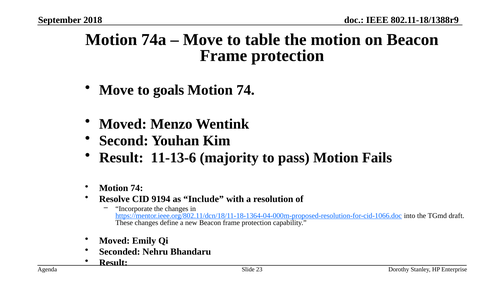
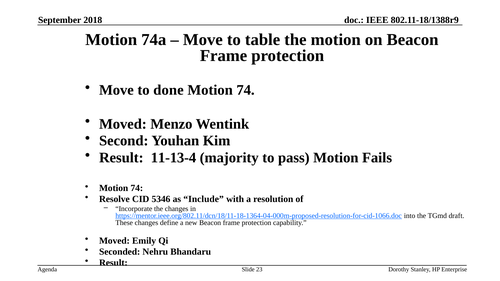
goals: goals -> done
11-13-6: 11-13-6 -> 11-13-4
9194: 9194 -> 5346
